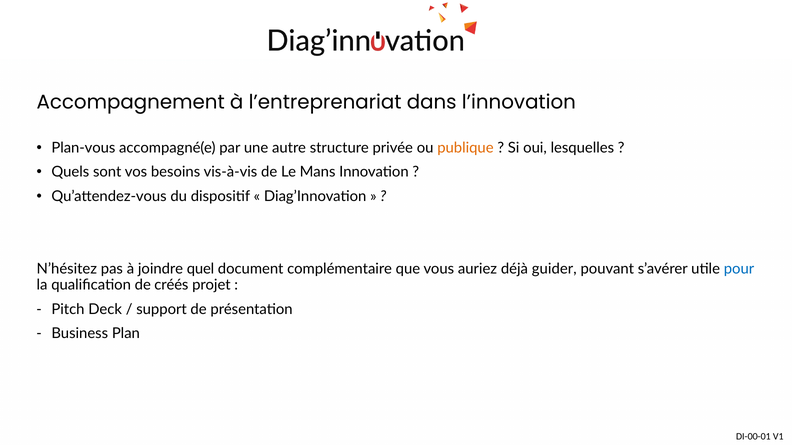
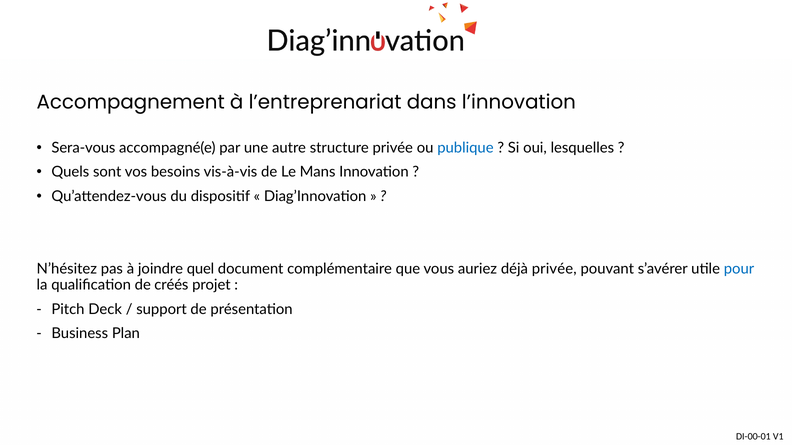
Plan-vous: Plan-vous -> Sera-vous
publique colour: orange -> blue
déjà guider: guider -> privée
